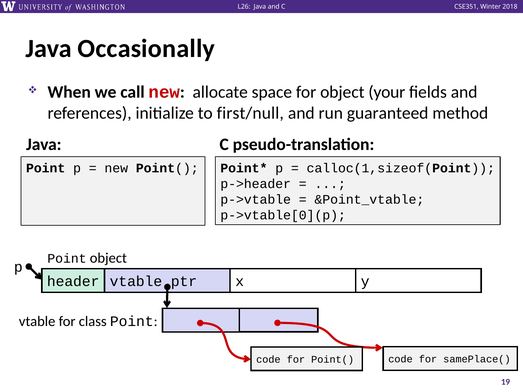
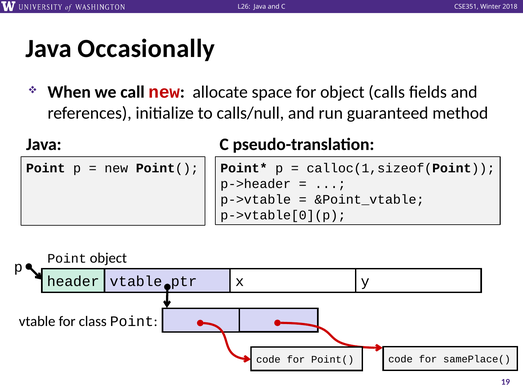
your: your -> calls
first/null: first/null -> calls/null
